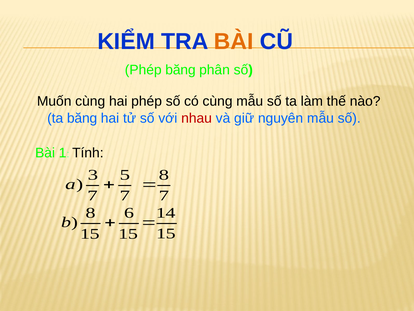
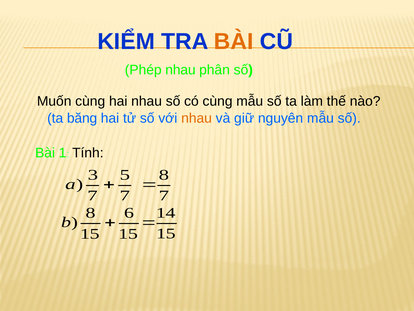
Phép băng: băng -> nhau
hai phép: phép -> nhau
nhau at (197, 118) colour: red -> orange
